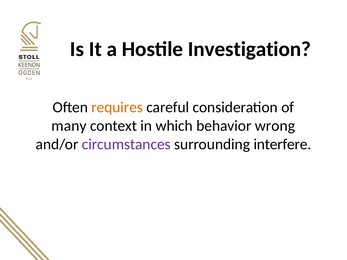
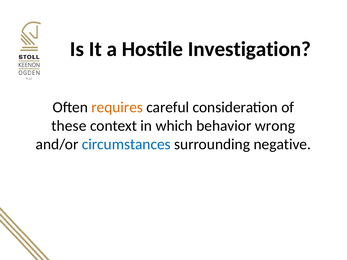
many: many -> these
circumstances colour: purple -> blue
interfere: interfere -> negative
